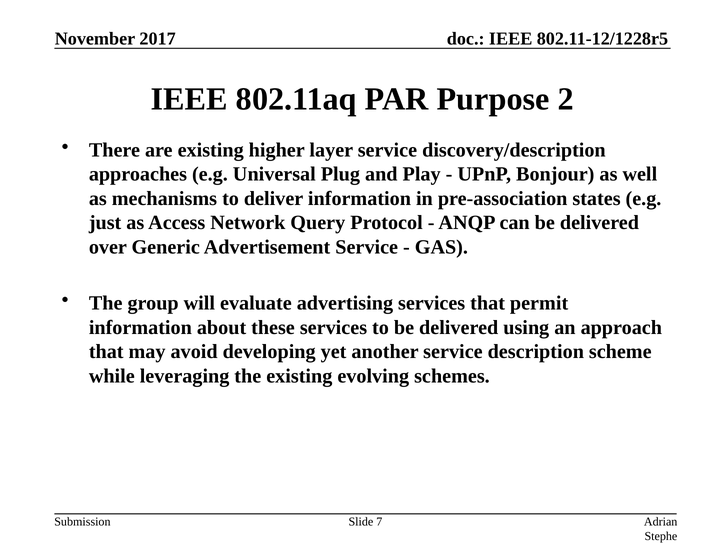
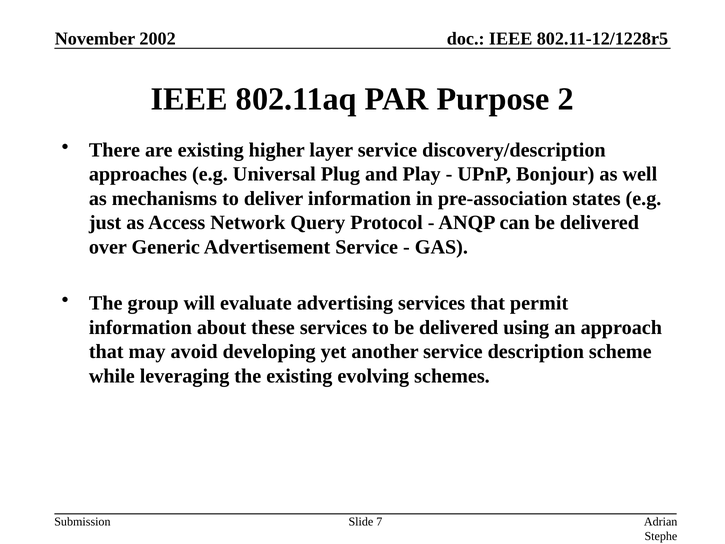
2017: 2017 -> 2002
